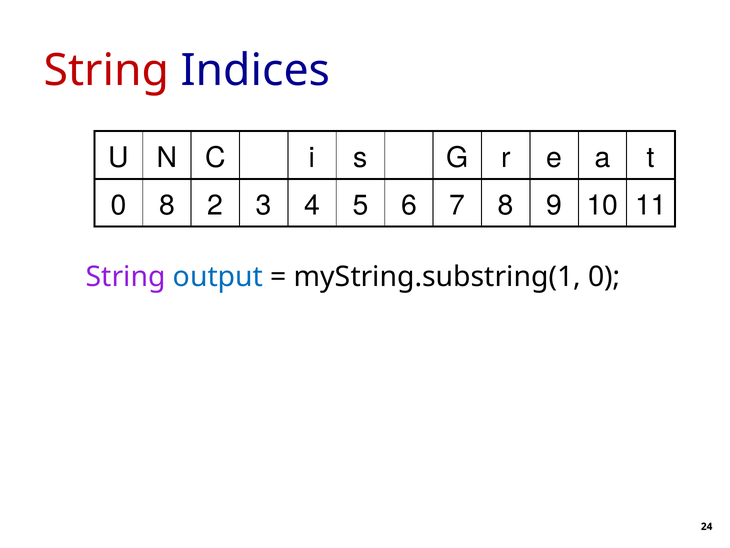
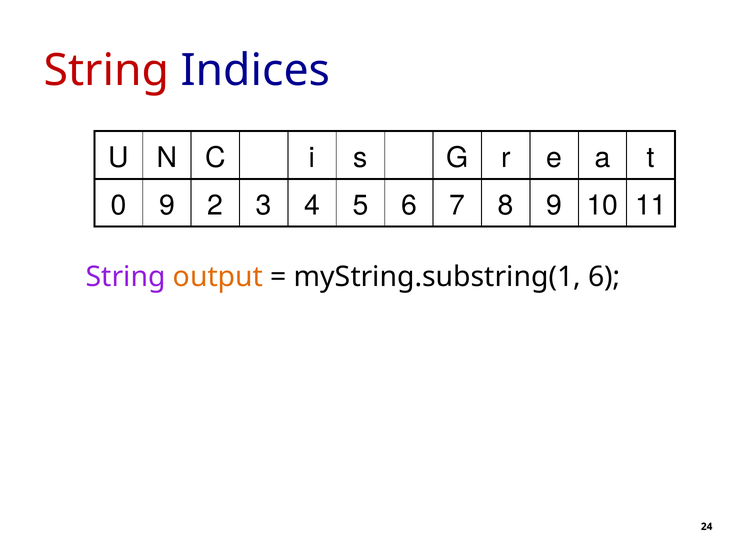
0 8: 8 -> 9
output colour: blue -> orange
myString.substring(1 0: 0 -> 6
